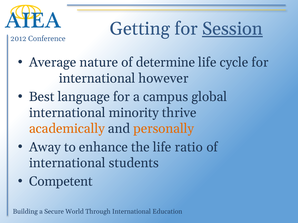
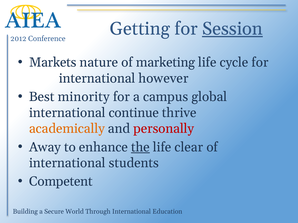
Average: Average -> Markets
determine: determine -> marketing
language: language -> minority
minority: minority -> continue
personally colour: orange -> red
the underline: none -> present
ratio: ratio -> clear
